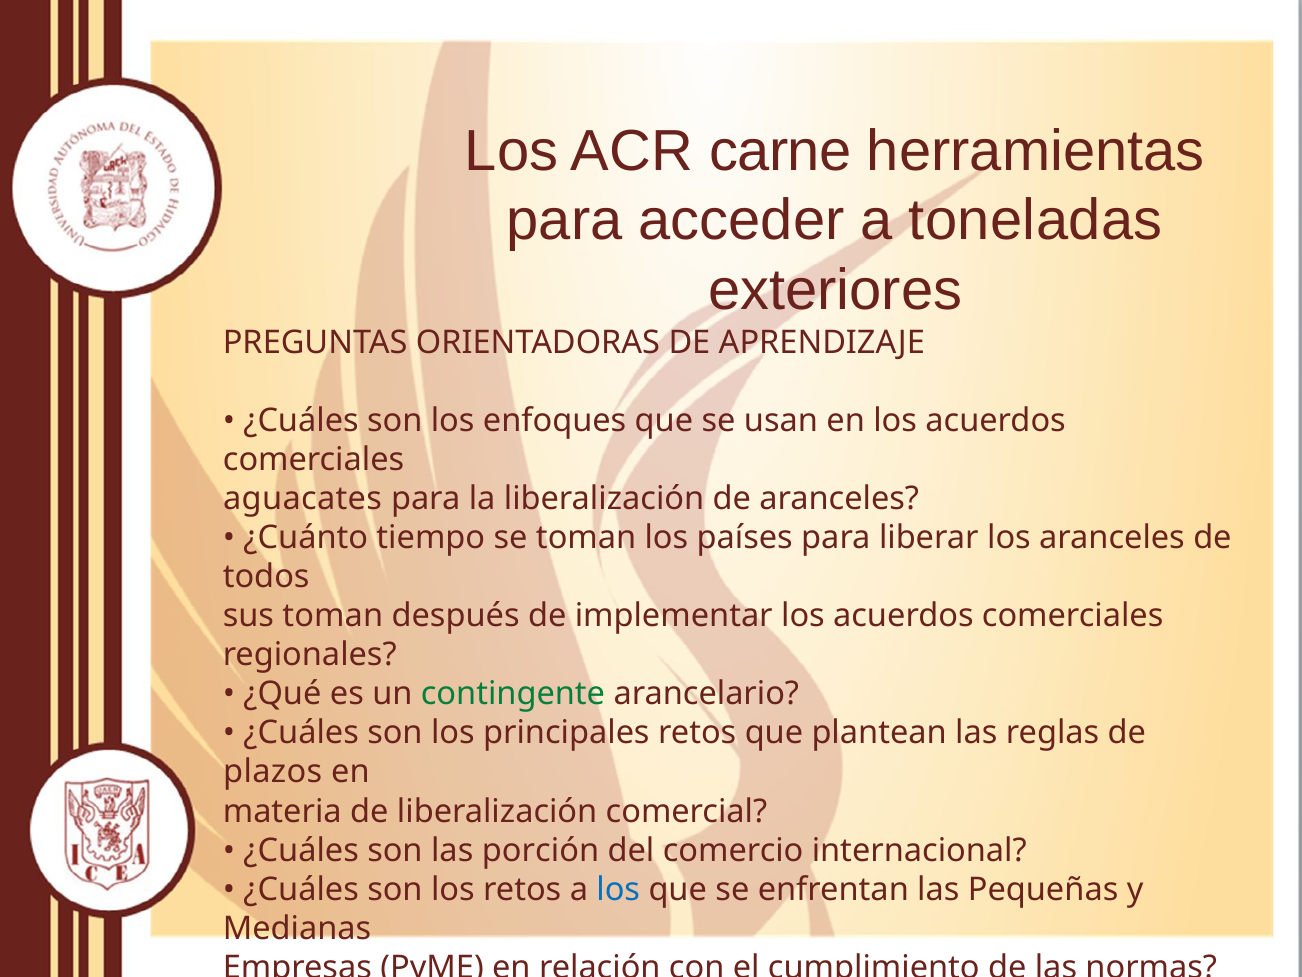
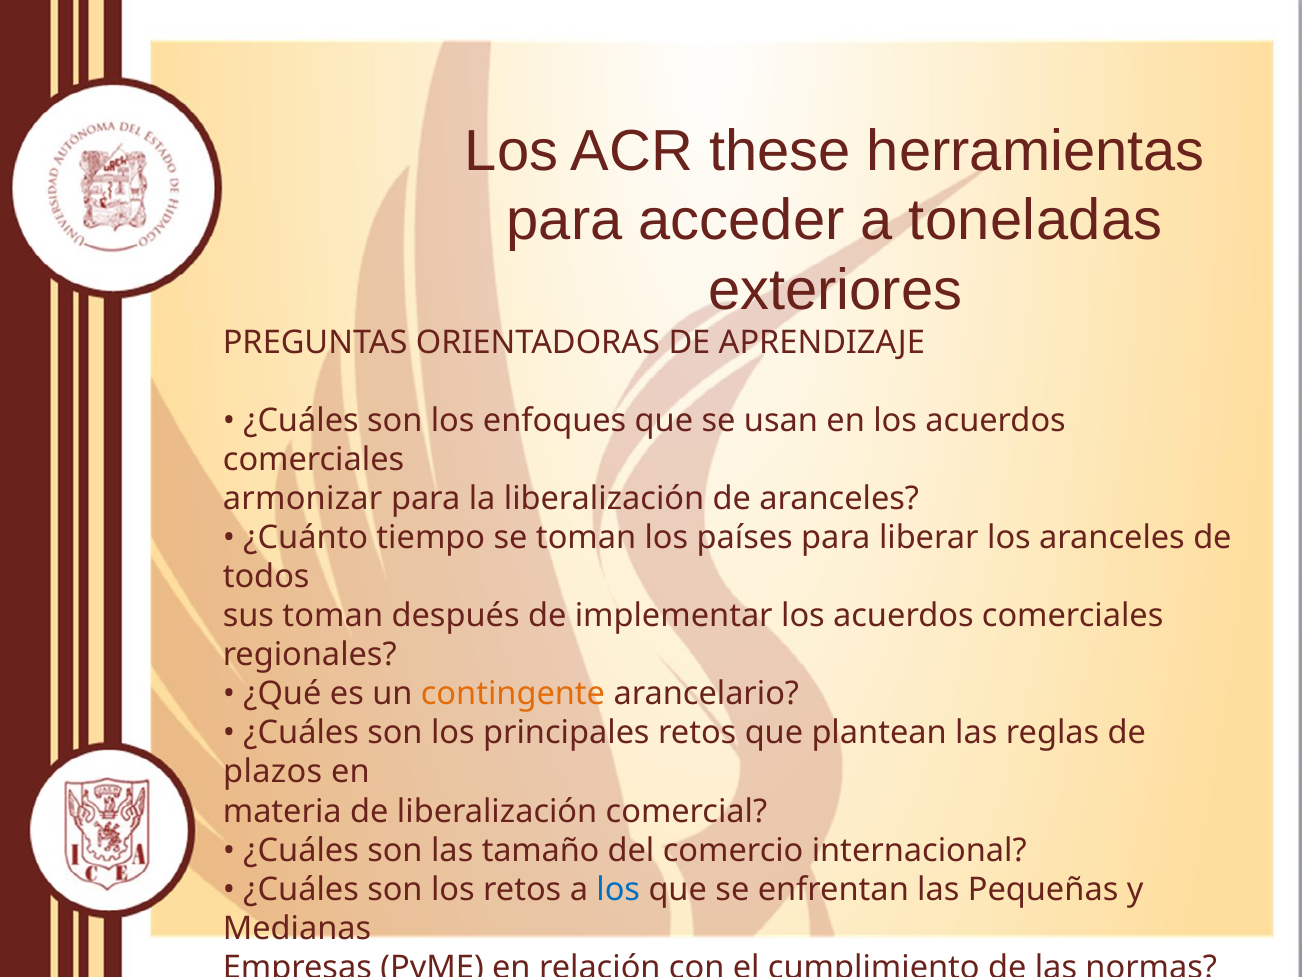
carne: carne -> these
aguacates: aguacates -> armonizar
contingente colour: green -> orange
porción: porción -> tamaño
